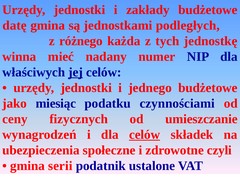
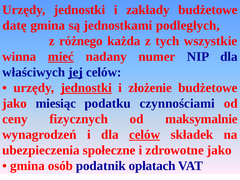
jednostkę: jednostkę -> wszystkie
mieć underline: none -> present
jednostki at (86, 88) underline: none -> present
jednego: jednego -> złożenie
umieszczanie: umieszczanie -> maksymalnie
zdrowotne czyli: czyli -> jako
serii: serii -> osób
ustalone: ustalone -> opłatach
